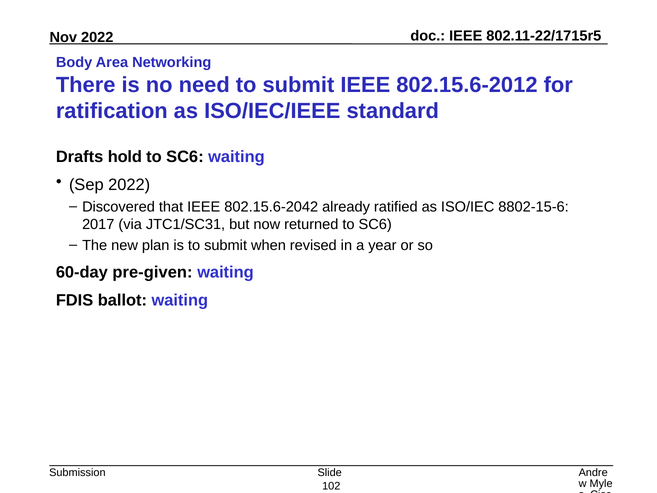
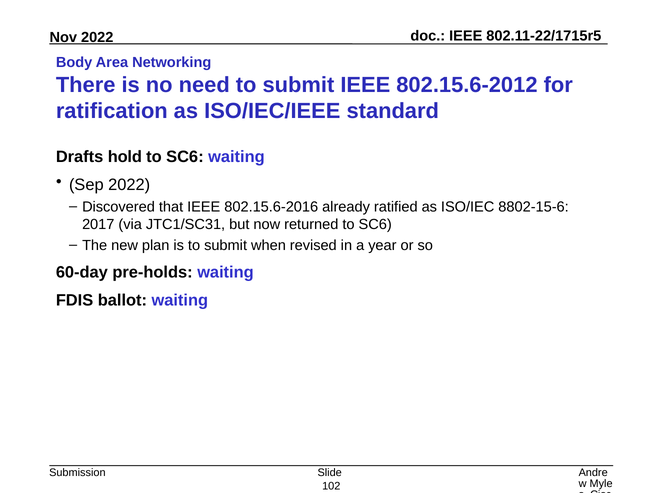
802.15.6-2042: 802.15.6-2042 -> 802.15.6-2016
pre-given: pre-given -> pre-holds
